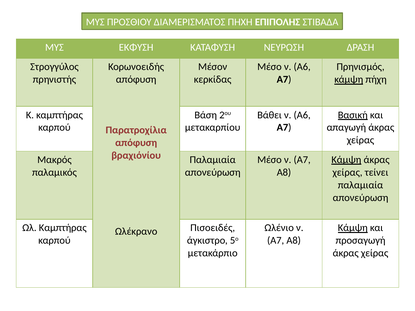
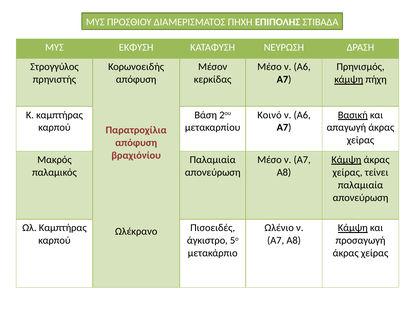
Βάθει: Βάθει -> Κοινό
